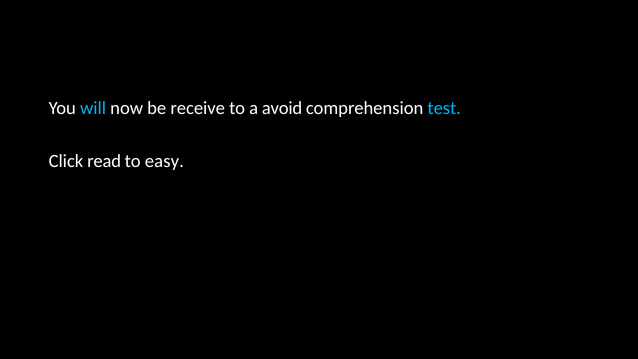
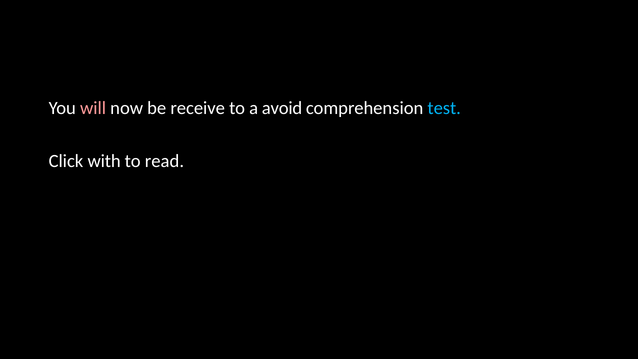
will colour: light blue -> pink
read: read -> with
easy: easy -> read
